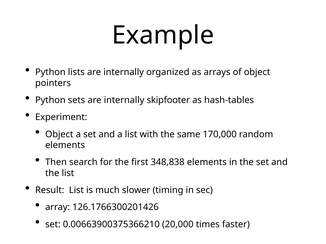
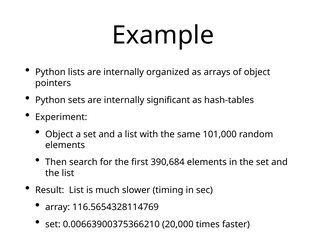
skipfooter: skipfooter -> significant
170,000: 170,000 -> 101,000
348,838: 348,838 -> 390,684
126.1766300201426: 126.1766300201426 -> 116.5654328114769
